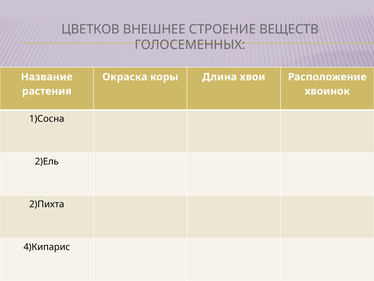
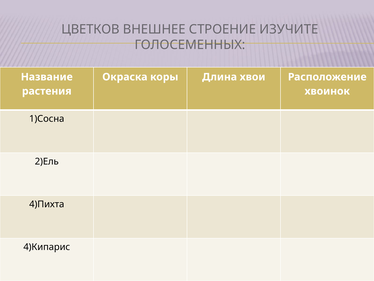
ВЕЩЕСТВ: ВЕЩЕСТВ -> ИЗУЧИТЕ
2)Пихта: 2)Пихта -> 4)Пихта
